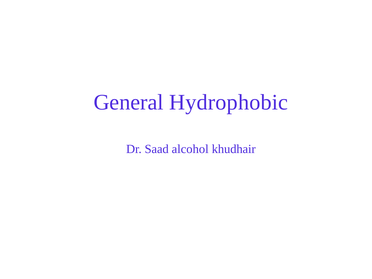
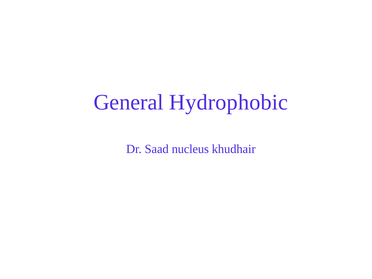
alcohol: alcohol -> nucleus
